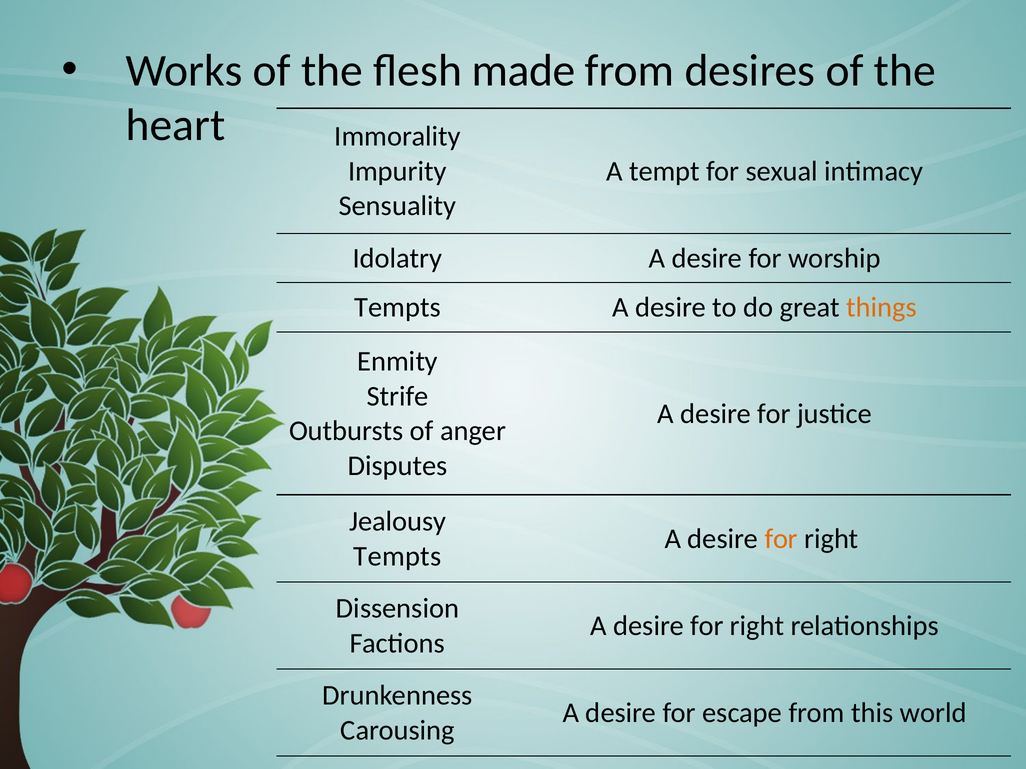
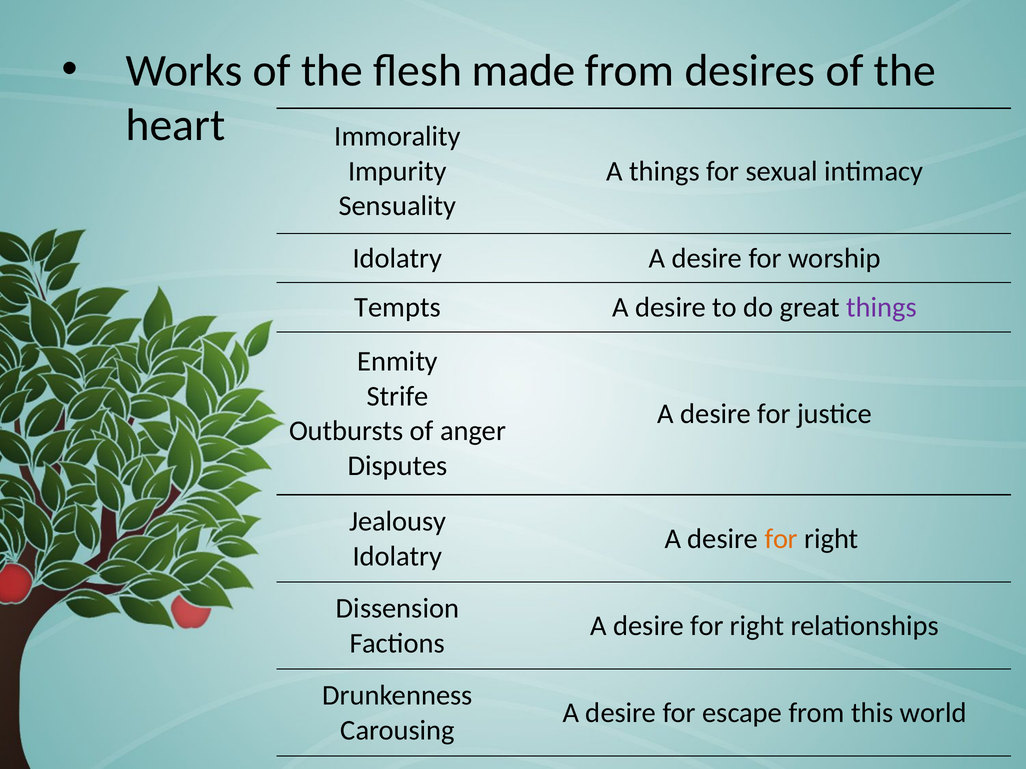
A tempt: tempt -> things
things at (882, 308) colour: orange -> purple
Tempts at (397, 556): Tempts -> Idolatry
